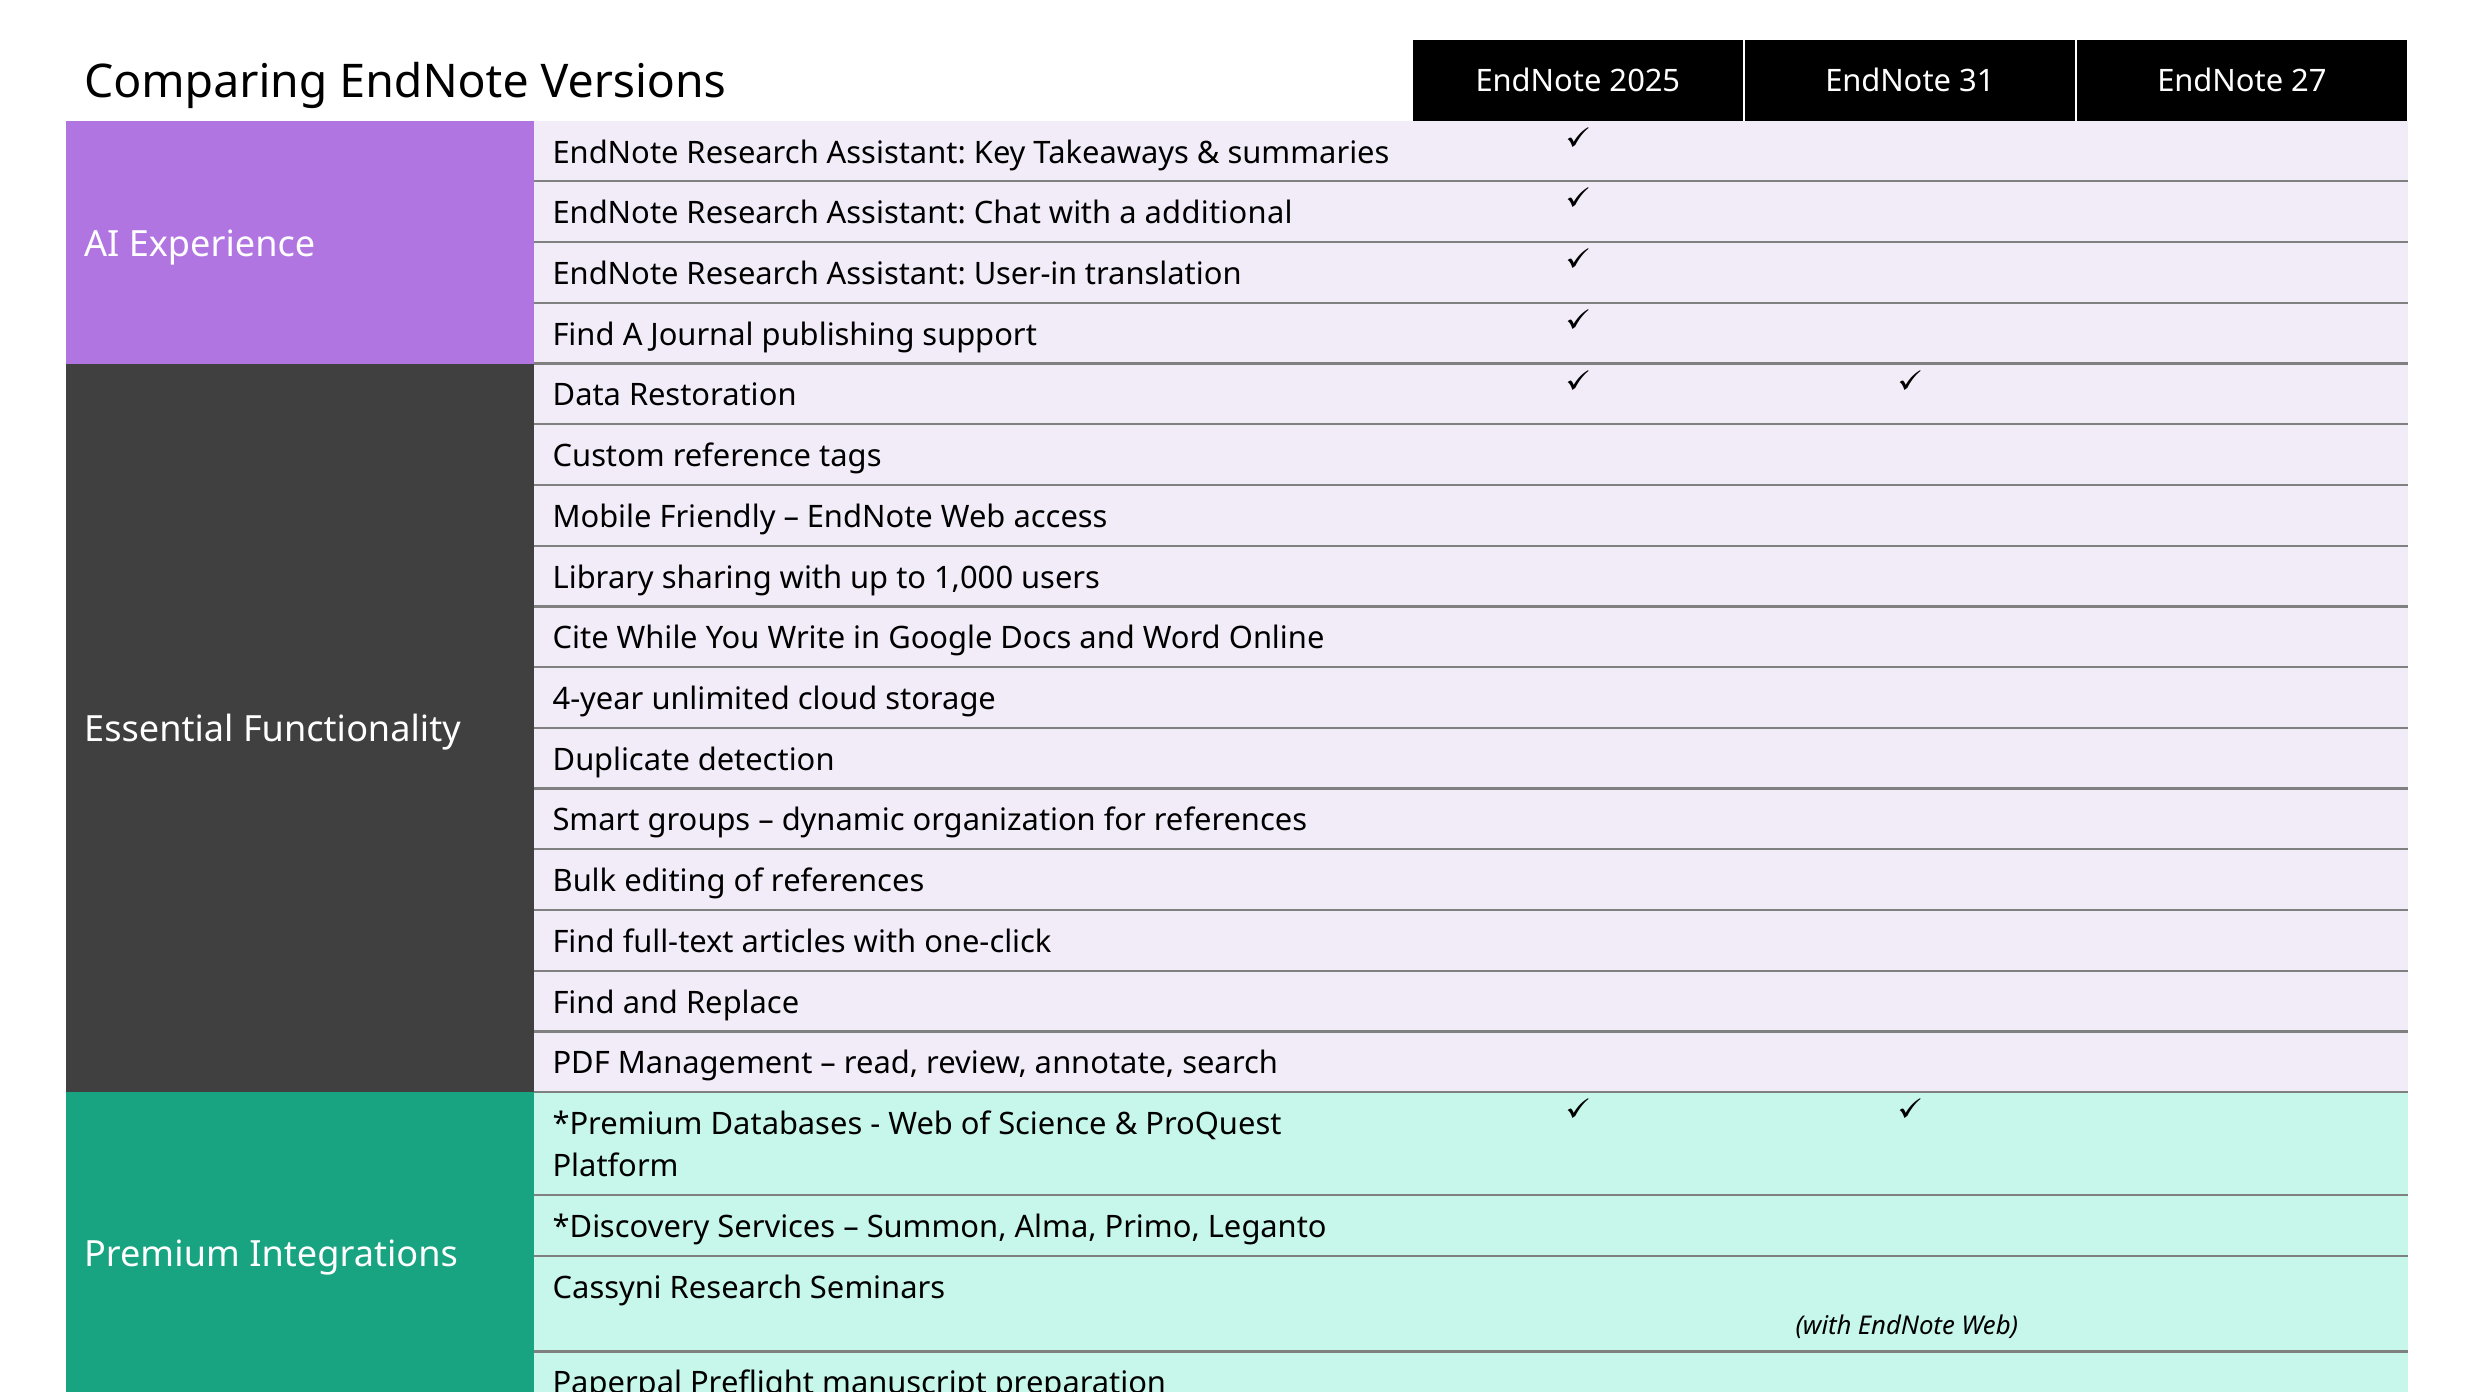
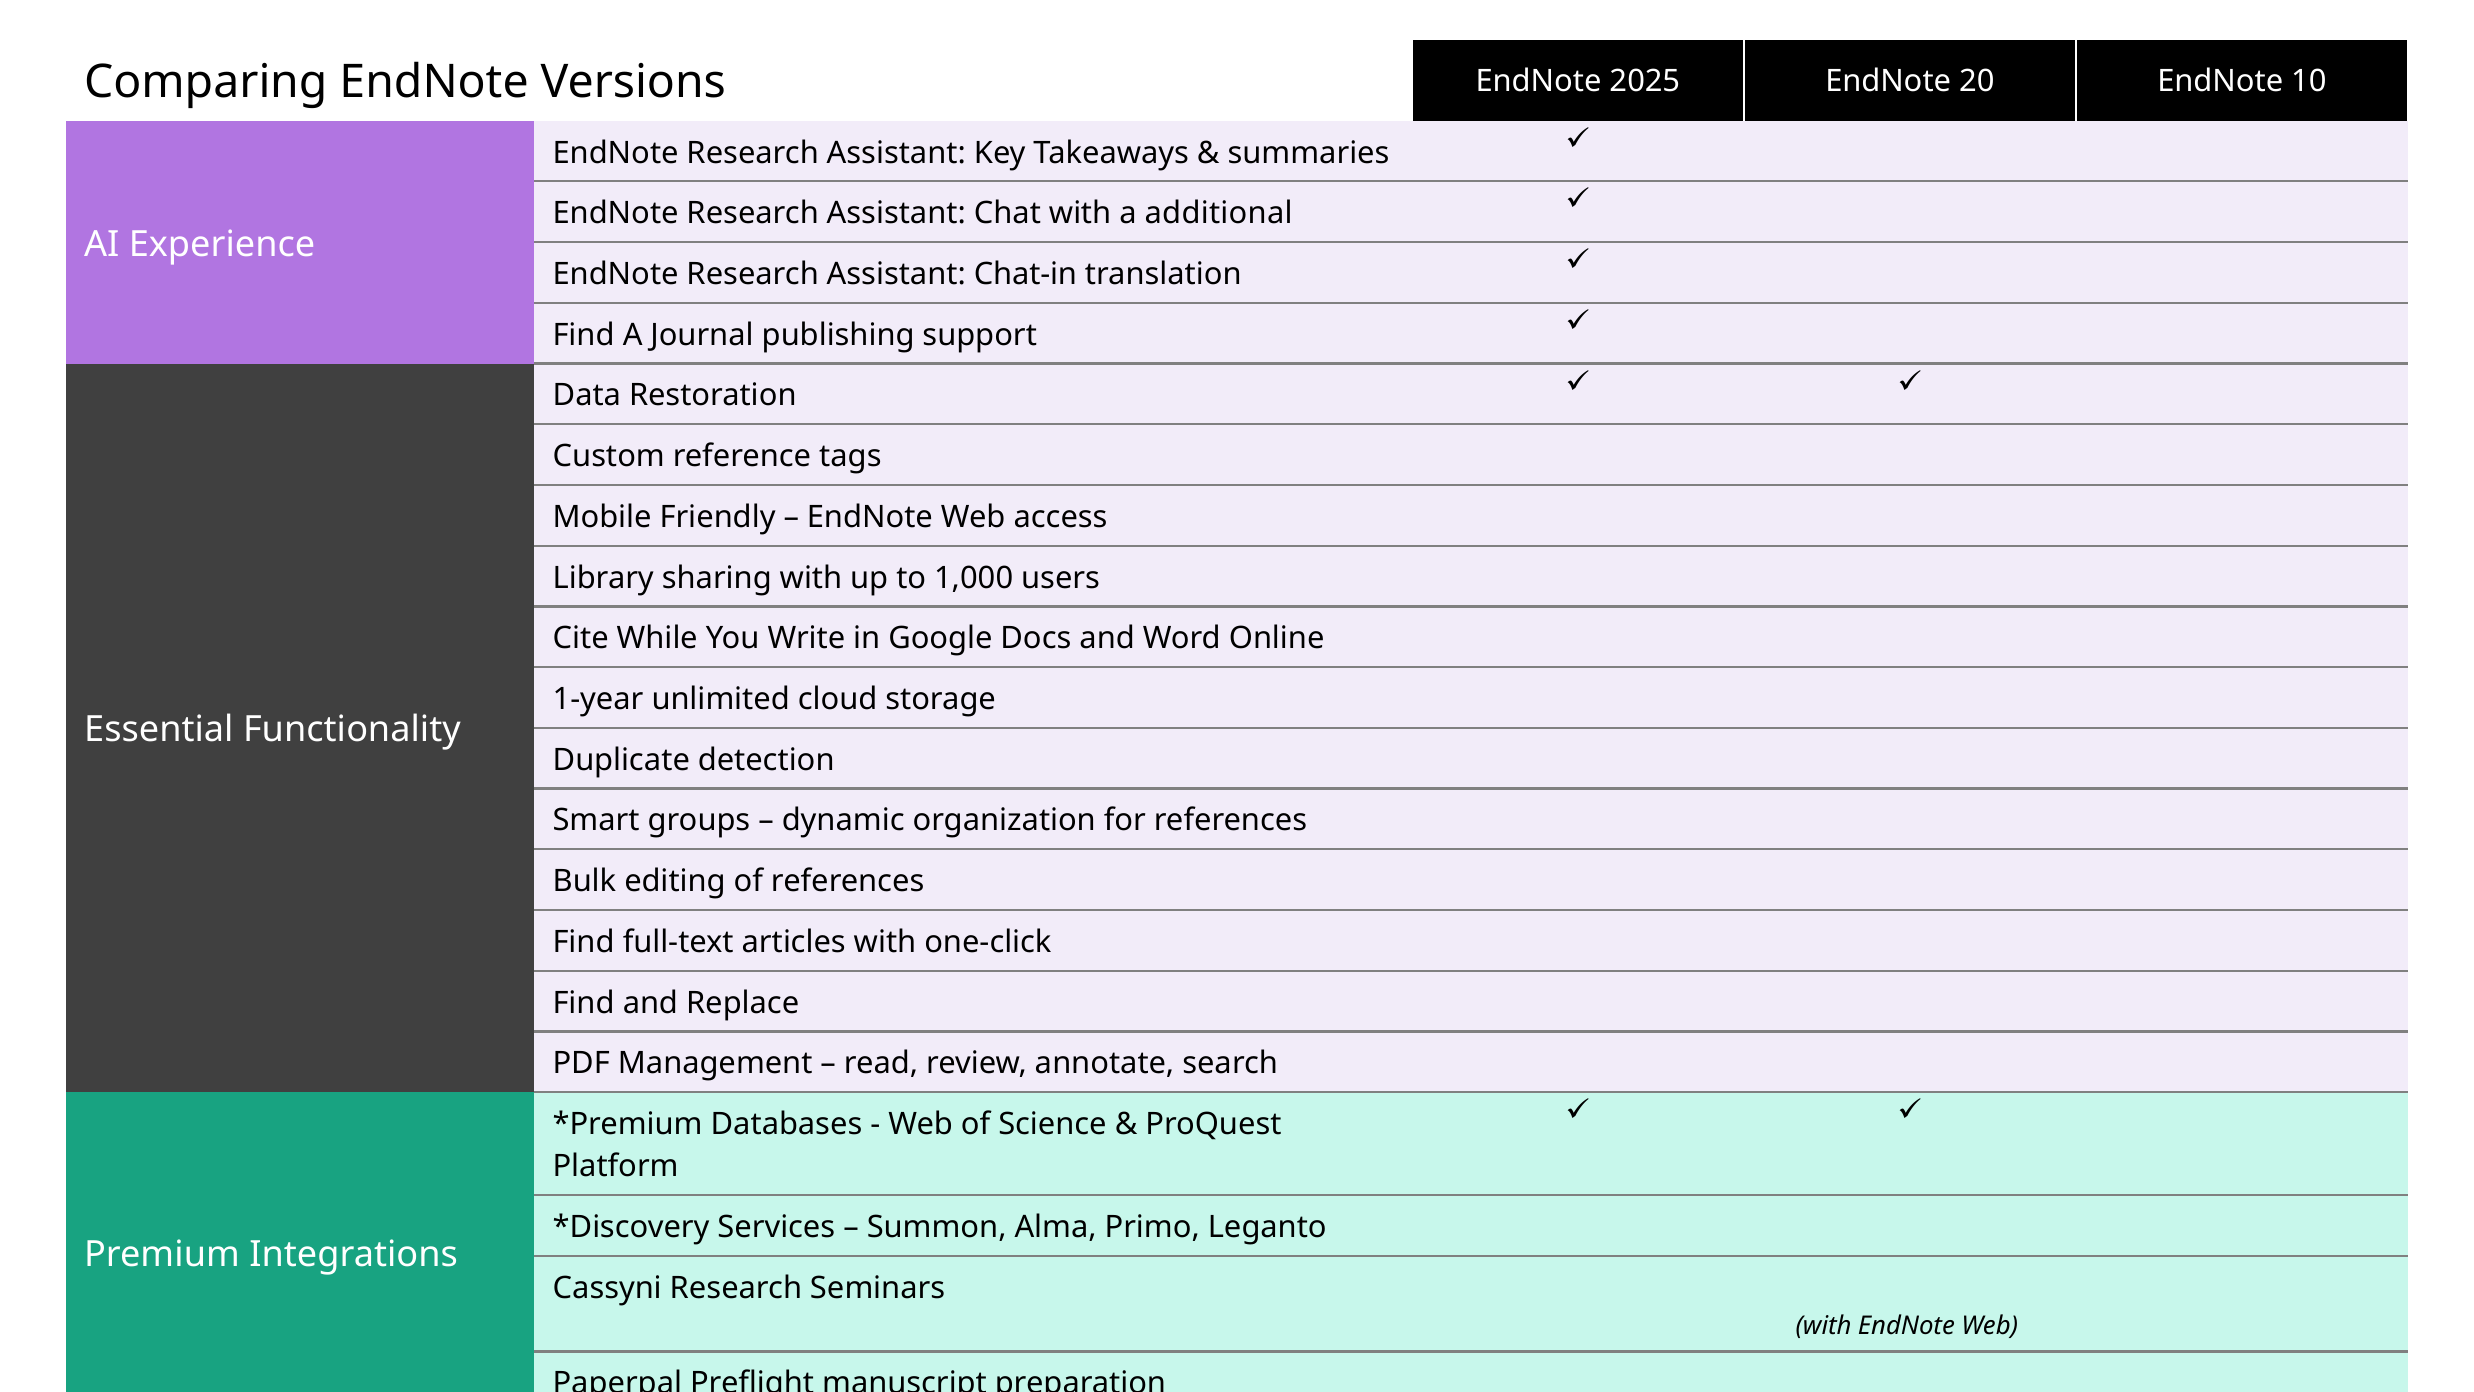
31: 31 -> 20
27: 27 -> 10
User-in: User-in -> Chat-in
4-year: 4-year -> 1-year
